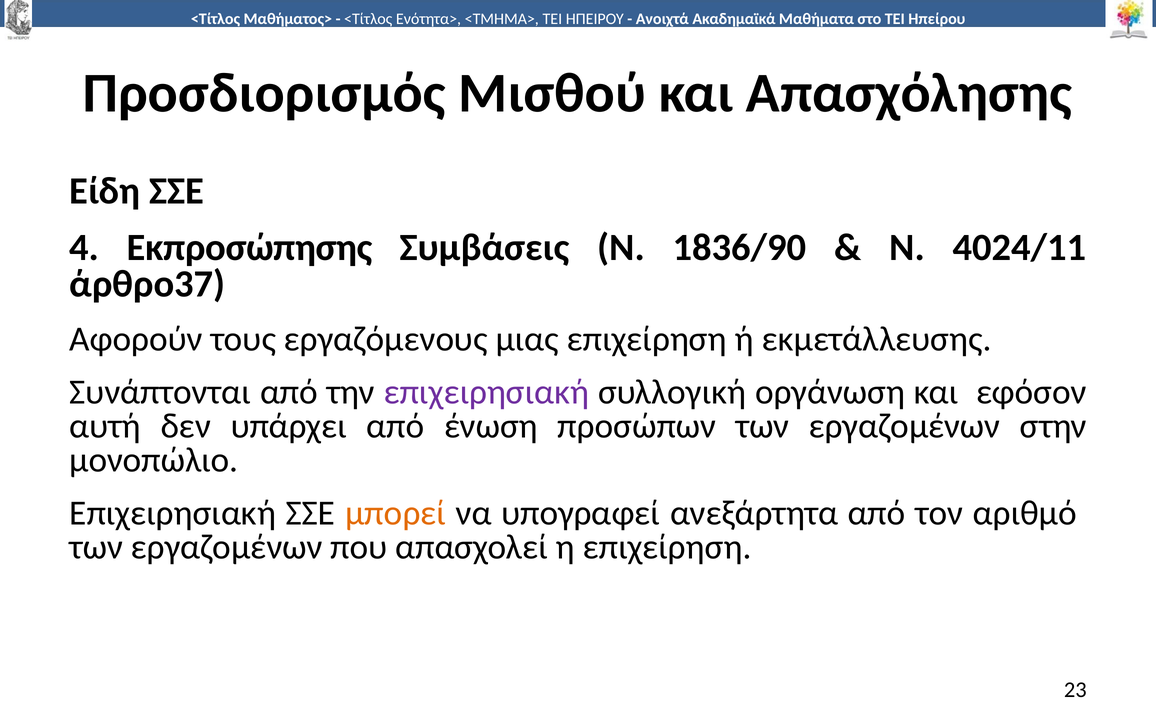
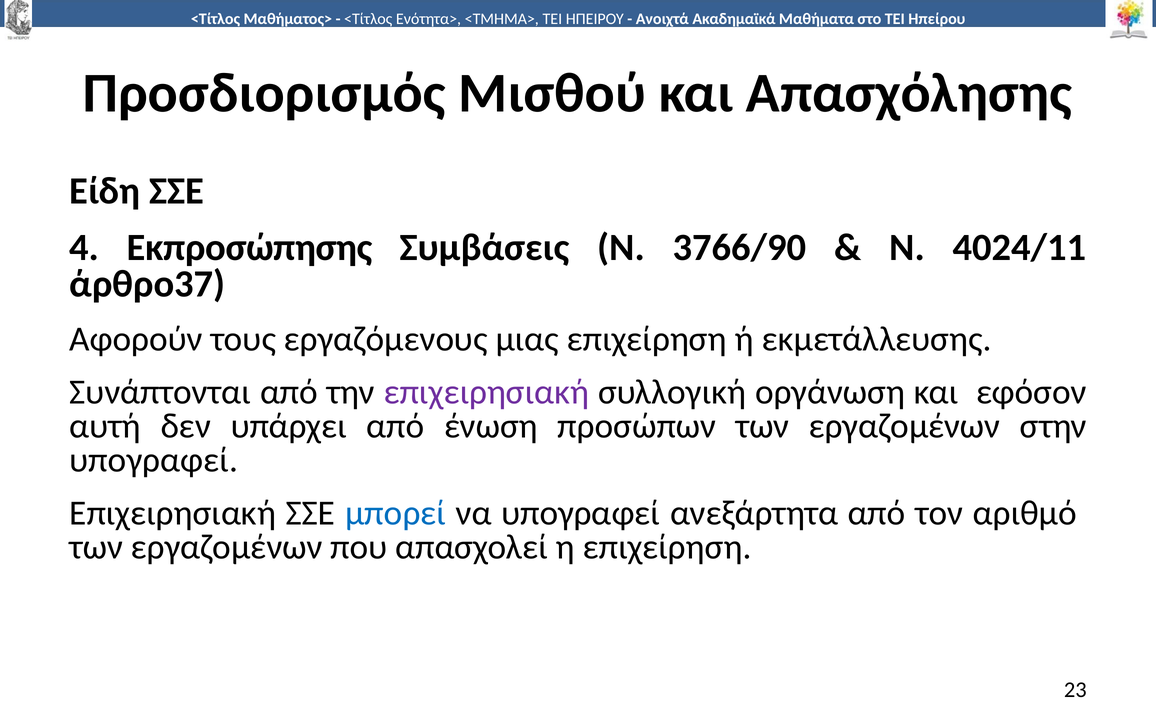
1836/90: 1836/90 -> 3766/90
µονοπώλιο at (154, 460): µονοπώλιο -> υπογραφεί
µπορεί colour: orange -> blue
